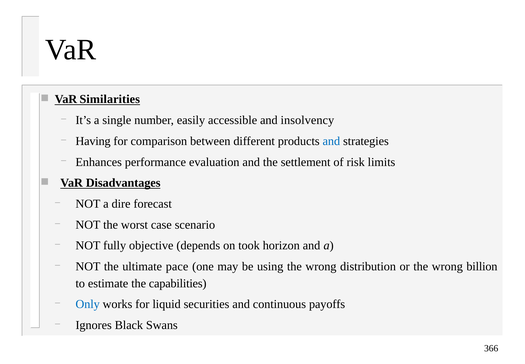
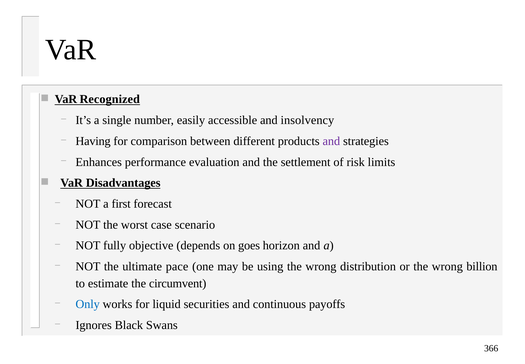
Similarities: Similarities -> Recognized
and at (331, 141) colour: blue -> purple
dire: dire -> first
took: took -> goes
capabilities: capabilities -> circumvent
